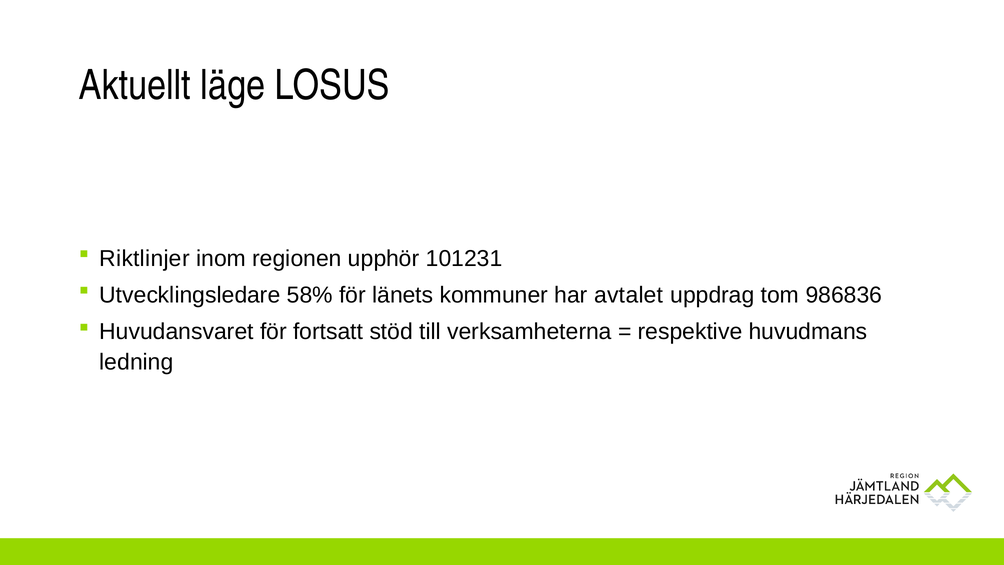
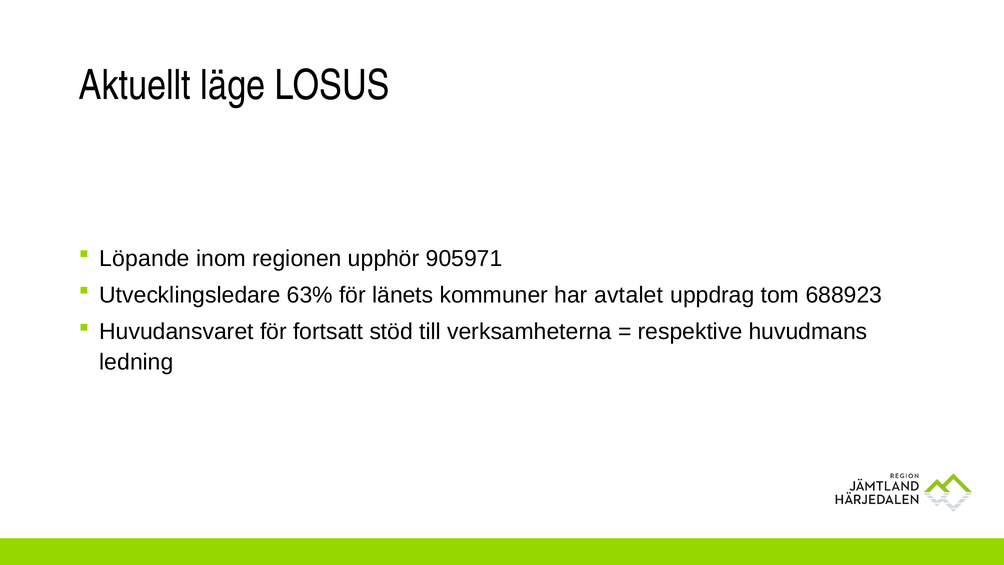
Riktlinjer: Riktlinjer -> Löpande
101231: 101231 -> 905971
58%: 58% -> 63%
986836: 986836 -> 688923
